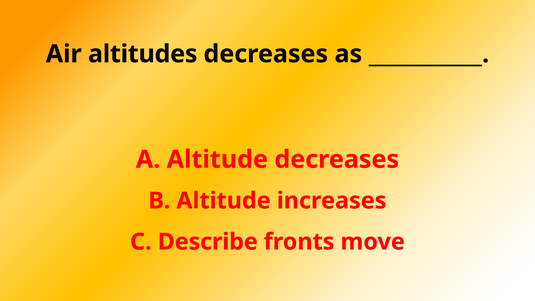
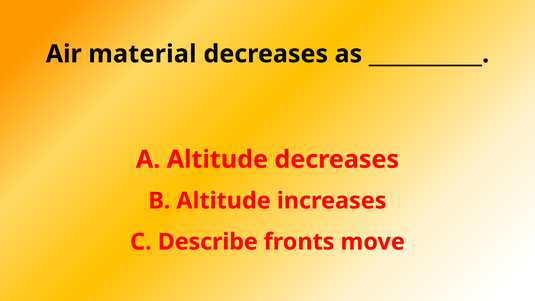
altitudes: altitudes -> material
